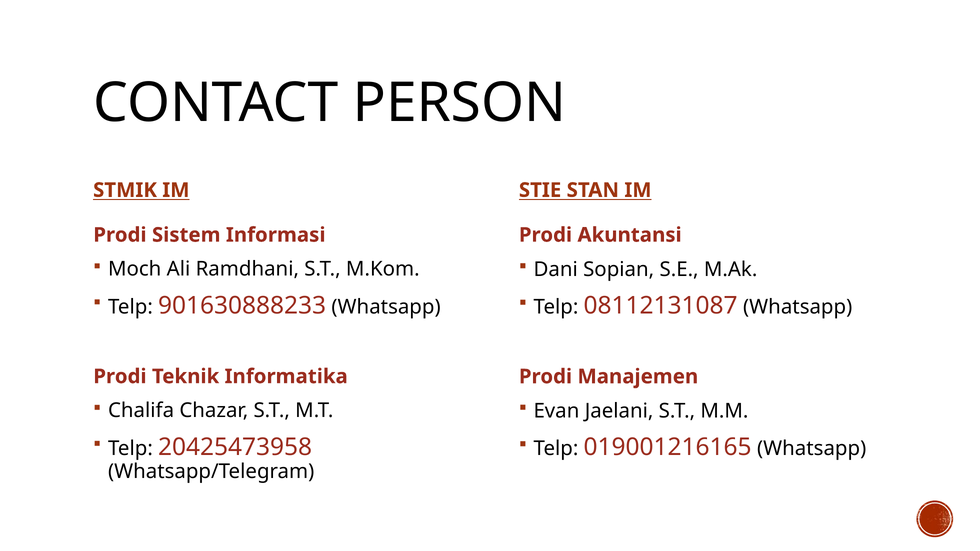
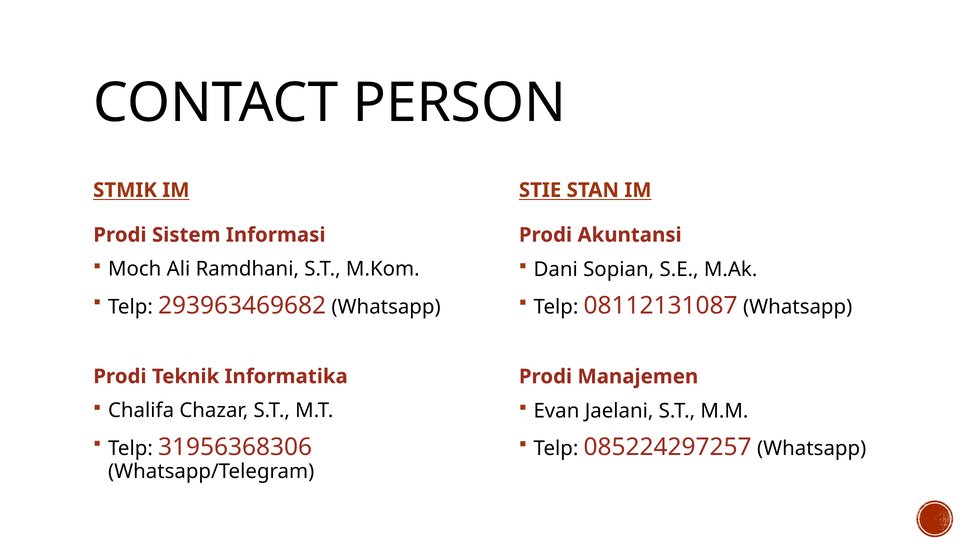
901630888233: 901630888233 -> 293963469682
20425473958: 20425473958 -> 31956368306
019001216165: 019001216165 -> 085224297257
